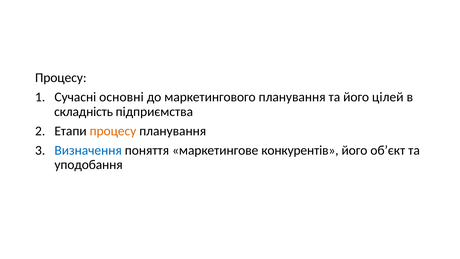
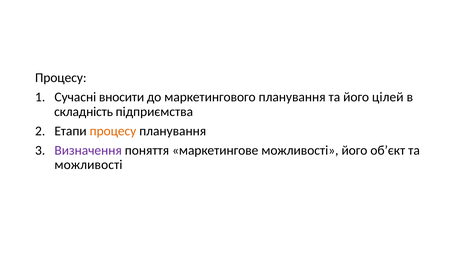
основні: основні -> вносити
Визначення colour: blue -> purple
маркетингове конкурентів: конкурентів -> можливості
уподобання at (89, 165): уподобання -> можливості
